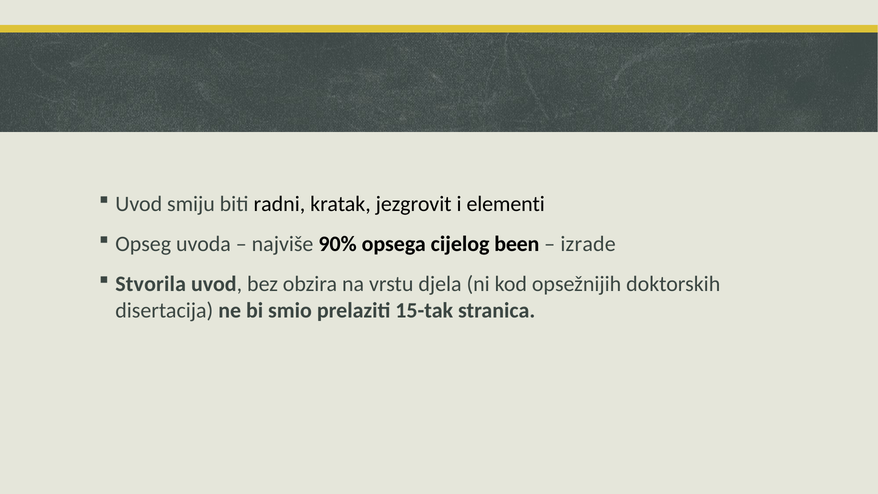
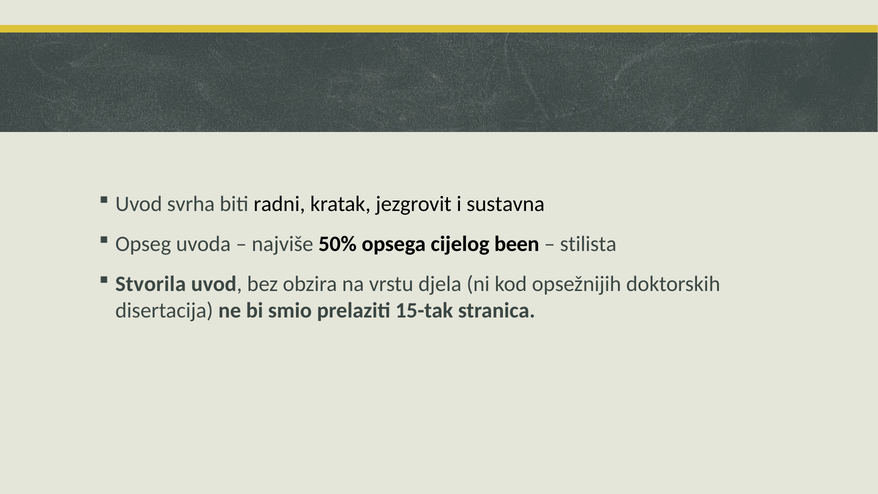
smiju: smiju -> svrha
elementi: elementi -> sustavna
90%: 90% -> 50%
izrade: izrade -> stilista
